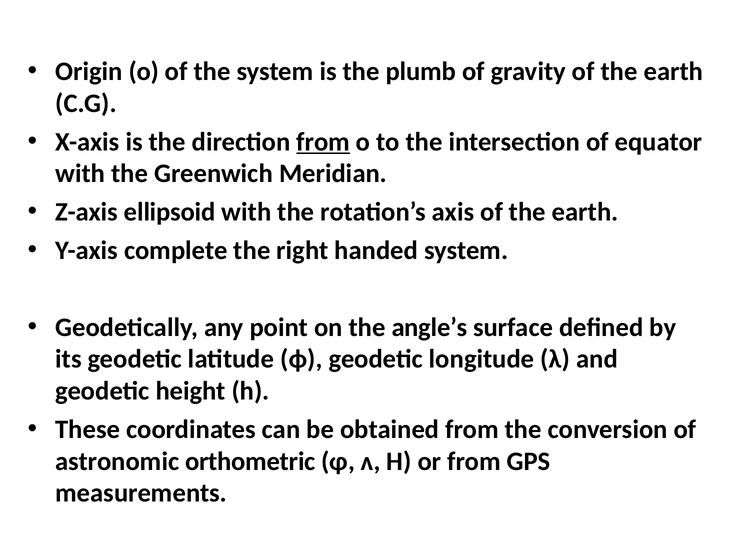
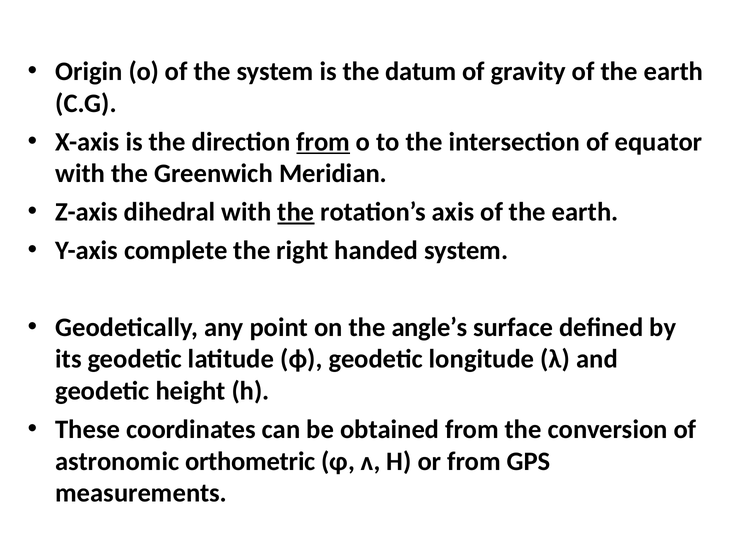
plumb: plumb -> datum
ellipsoid: ellipsoid -> dihedral
the at (296, 212) underline: none -> present
